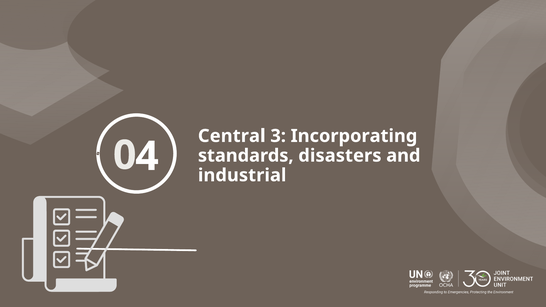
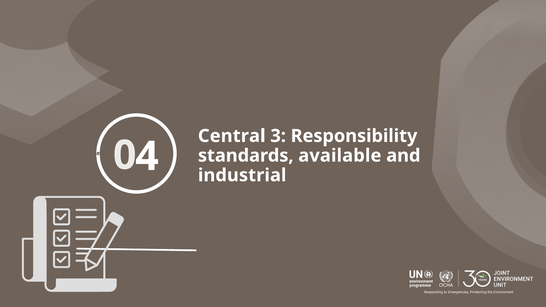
Incorporating: Incorporating -> Responsibility
disasters: disasters -> available
